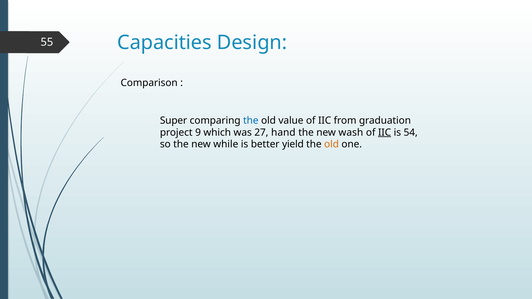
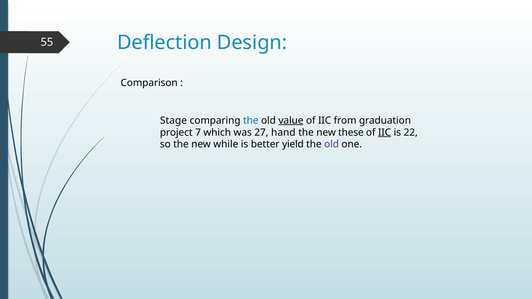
Capacities: Capacities -> Deflection
Super: Super -> Stage
value underline: none -> present
9: 9 -> 7
wash: wash -> these
54: 54 -> 22
old at (332, 145) colour: orange -> purple
